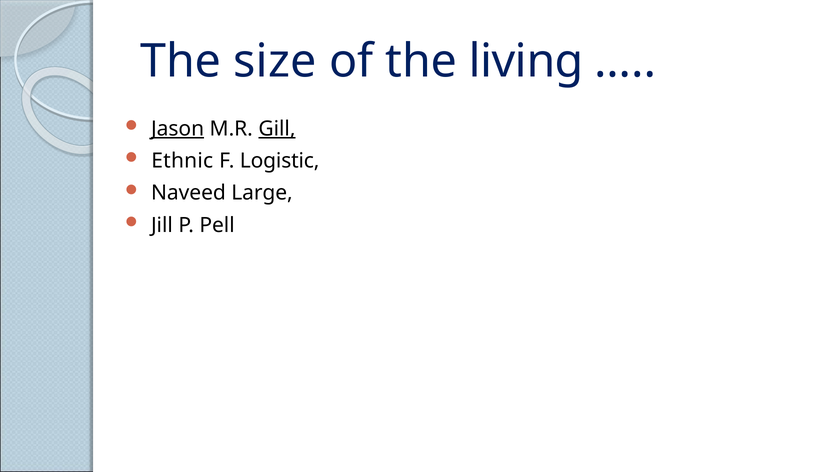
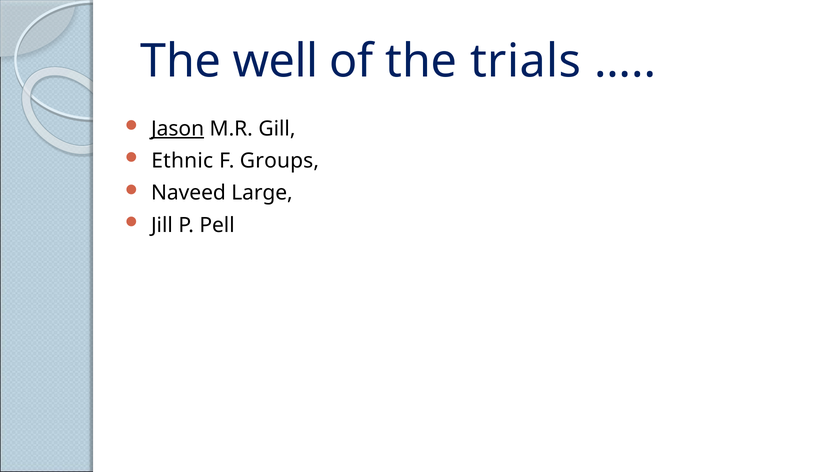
size: size -> well
living: living -> trials
Gill underline: present -> none
Logistic: Logistic -> Groups
